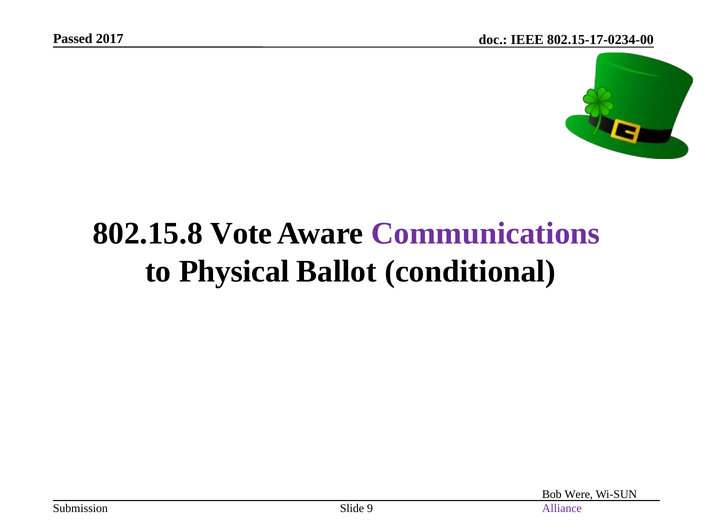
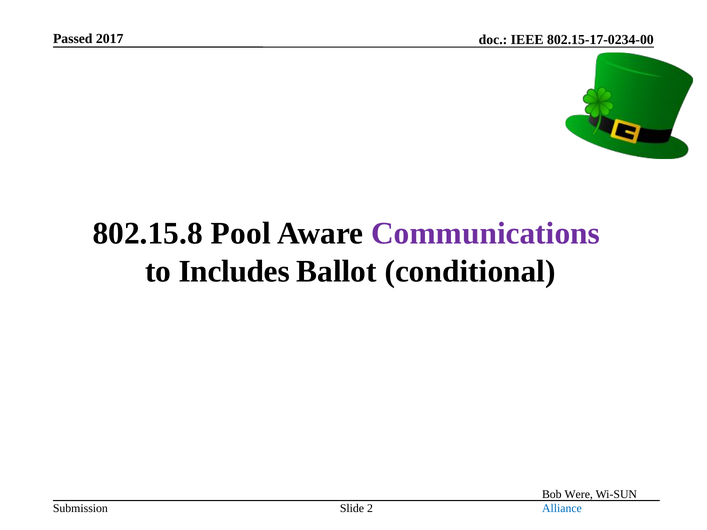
Vote: Vote -> Pool
Physical: Physical -> Includes
9: 9 -> 2
Alliance colour: purple -> blue
